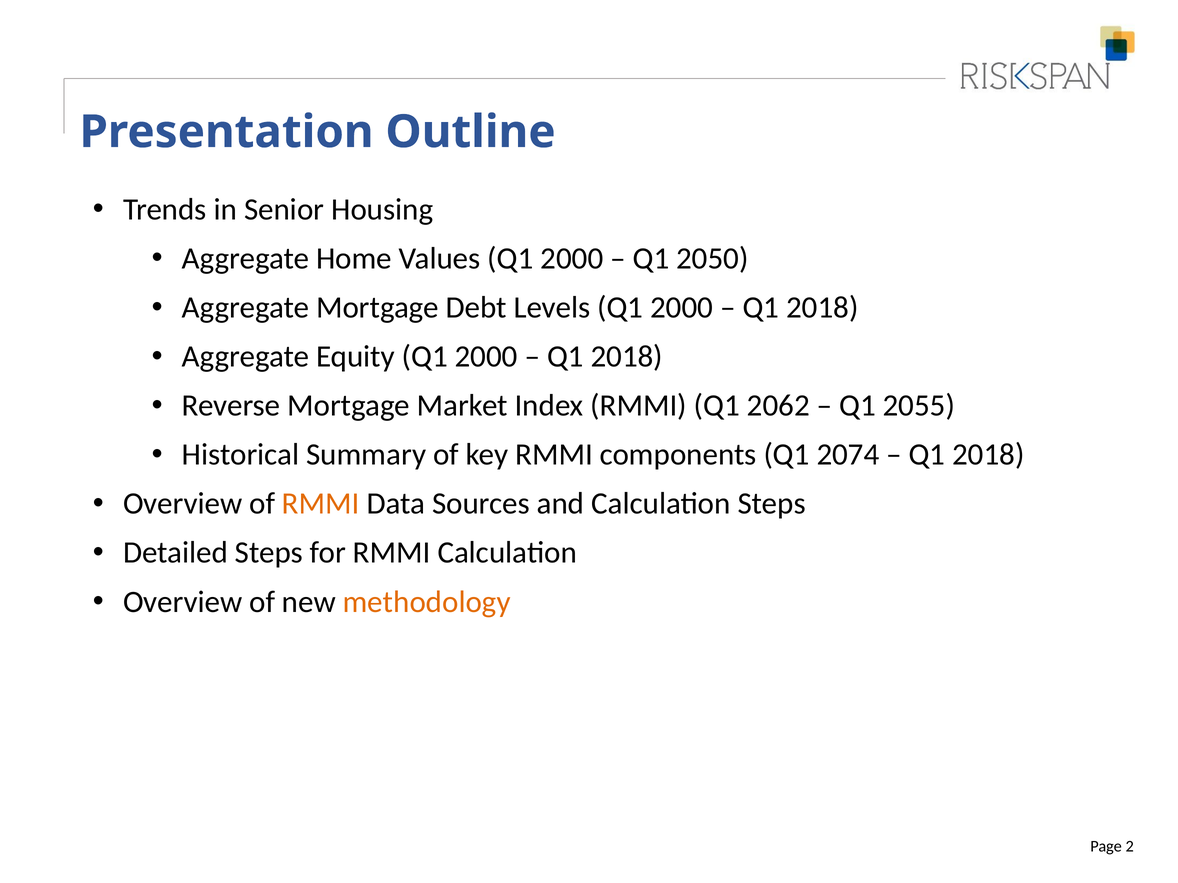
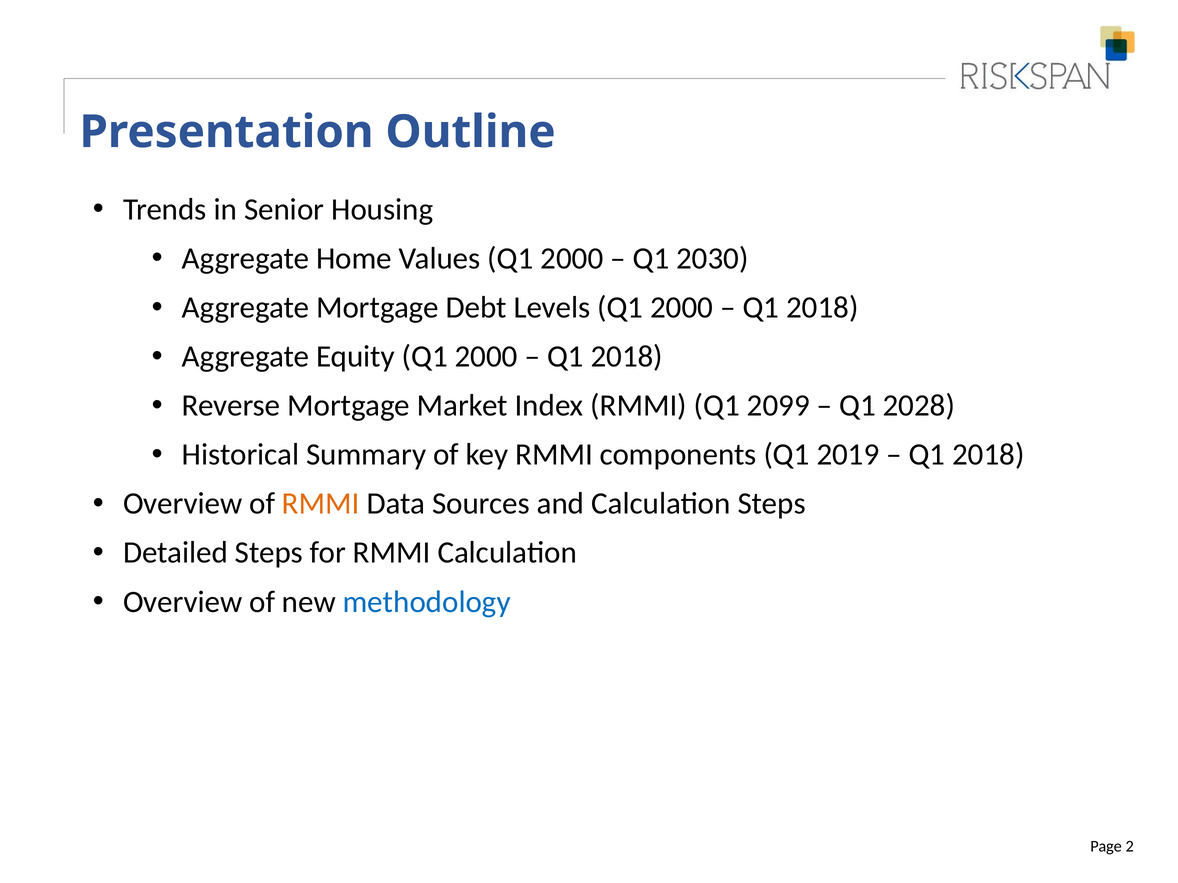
2050: 2050 -> 2030
2062: 2062 -> 2099
2055: 2055 -> 2028
2074: 2074 -> 2019
methodology colour: orange -> blue
